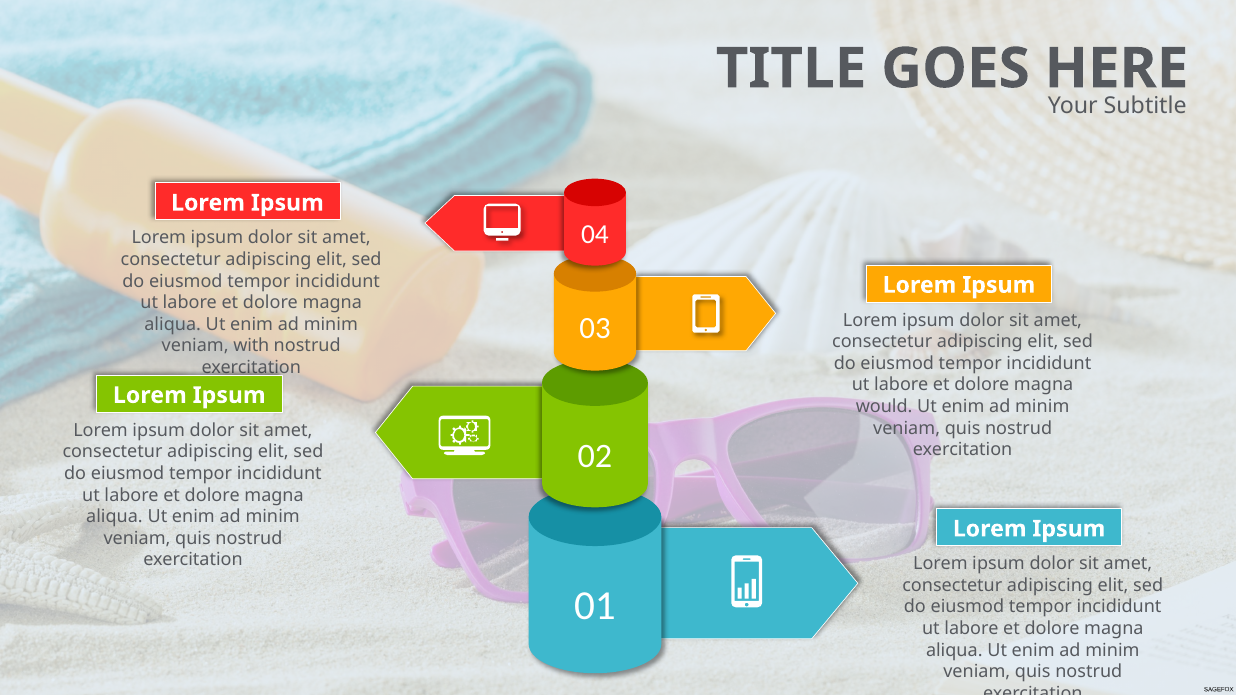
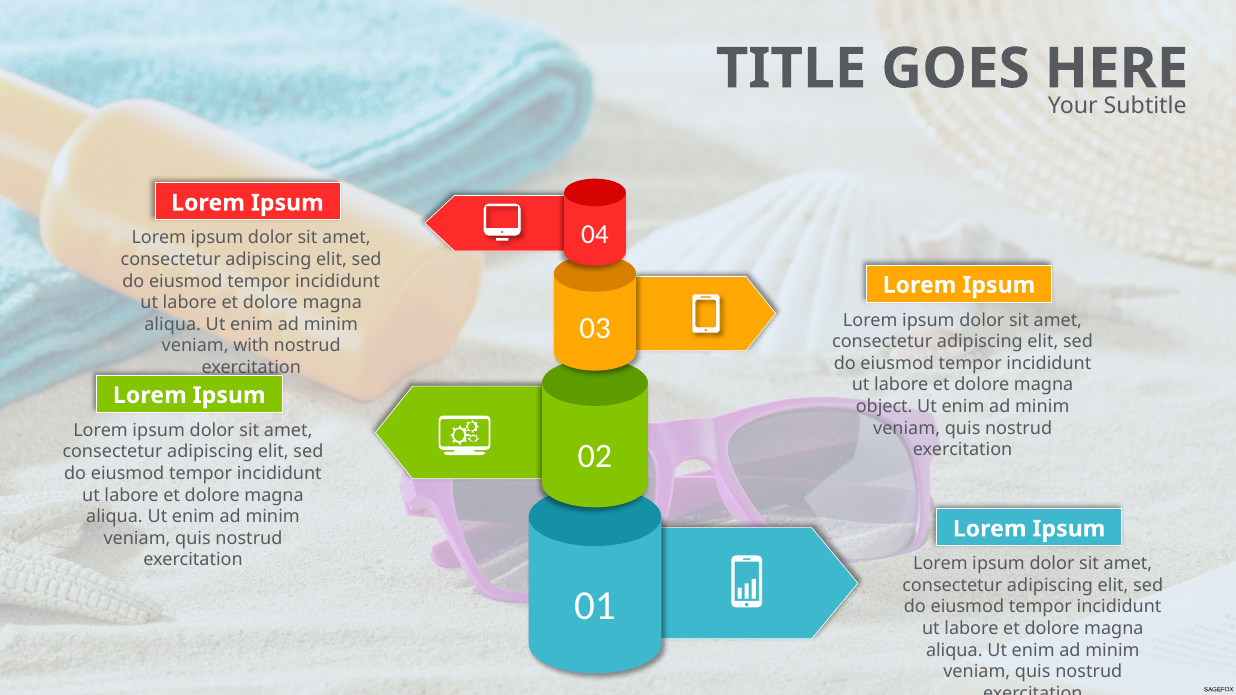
would: would -> object
